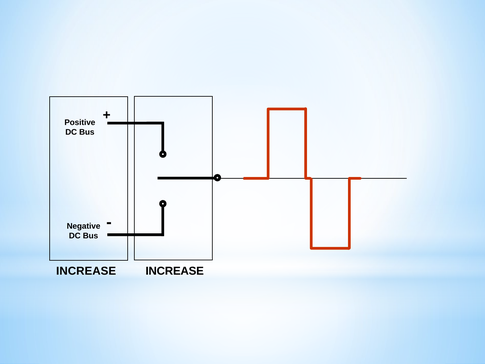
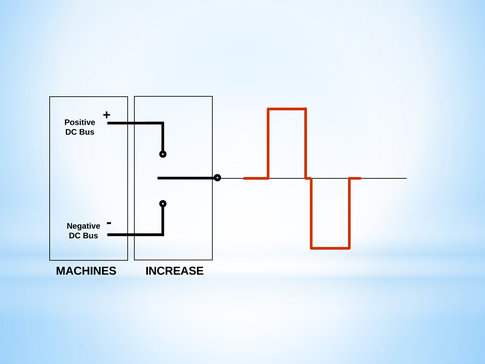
INCREASE at (86, 271): INCREASE -> MACHINES
